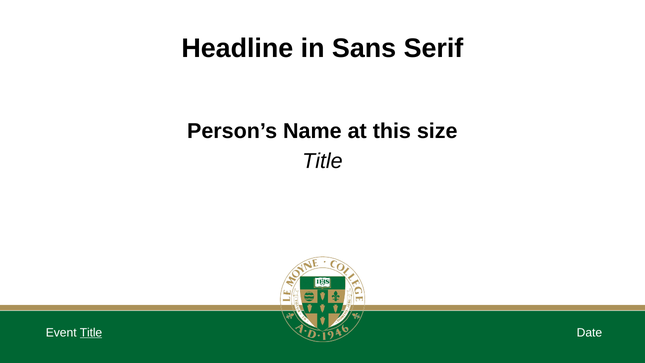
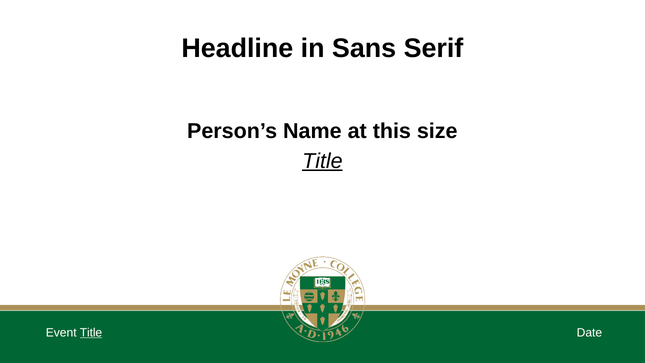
Title at (322, 161) underline: none -> present
